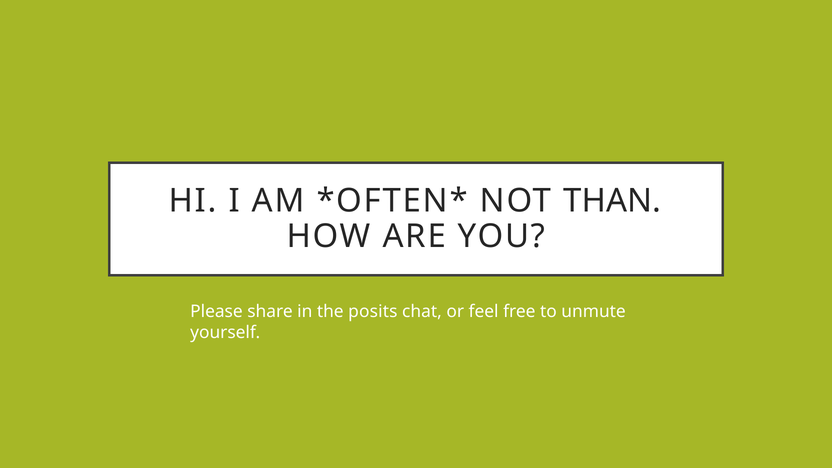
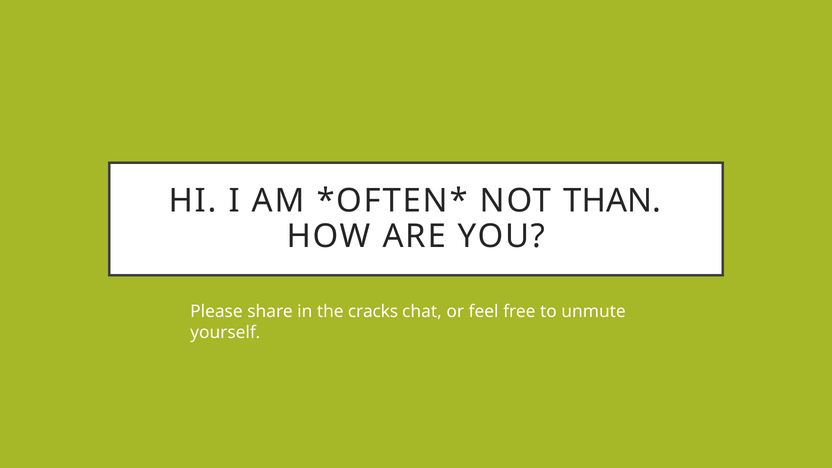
posits: posits -> cracks
